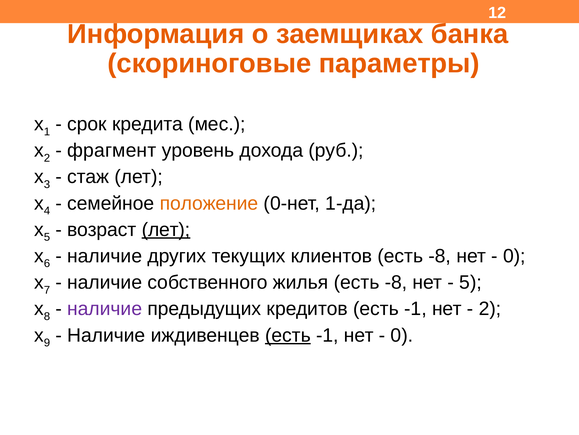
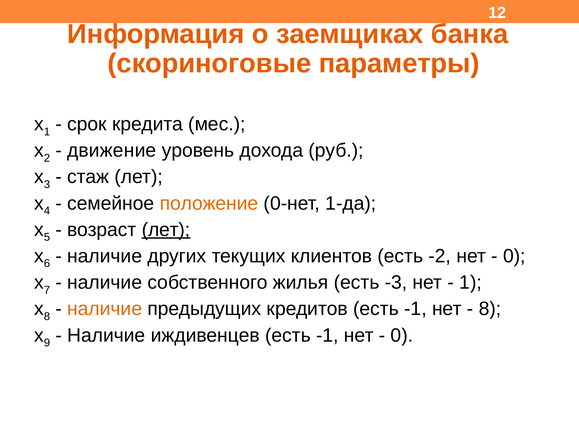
фрагмент: фрагмент -> движение
-8 at (440, 256): -8 -> -2
жилья есть -8: -8 -> -3
5 at (471, 282): 5 -> 1
наличие at (105, 308) colour: purple -> orange
2 at (490, 308): 2 -> 8
есть at (288, 335) underline: present -> none
